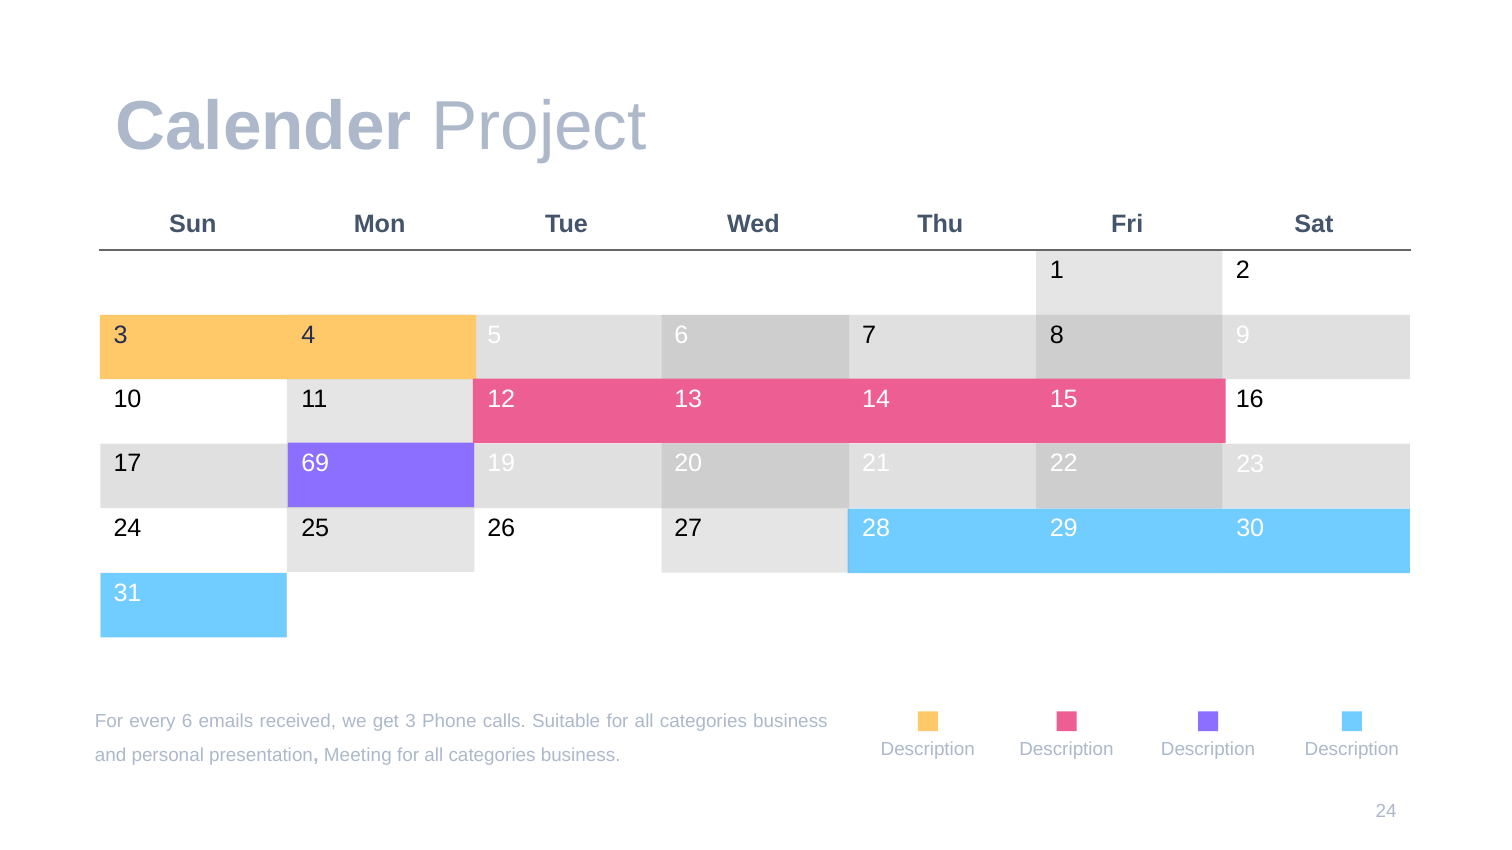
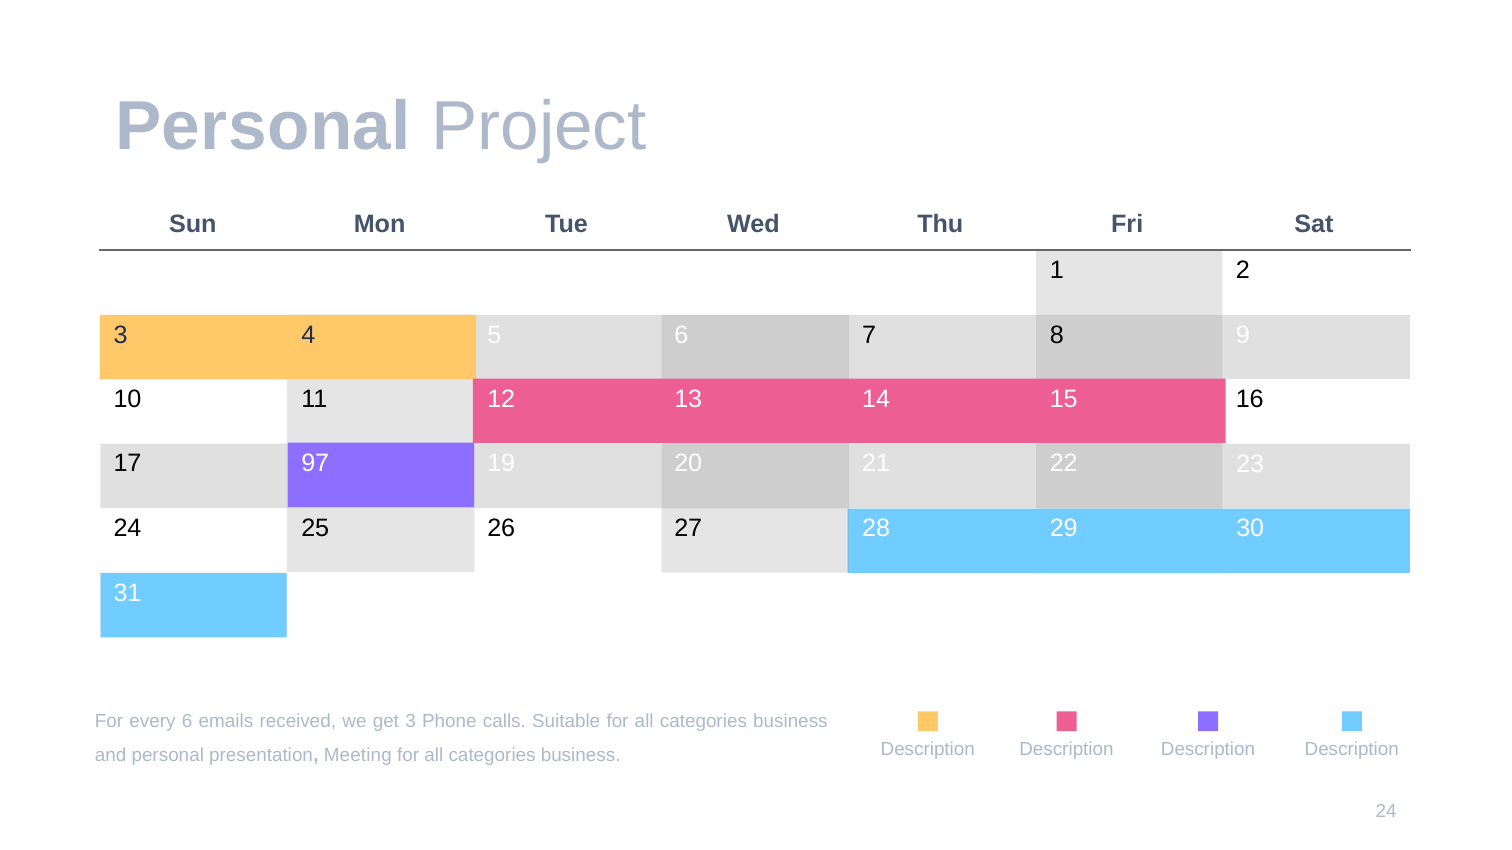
Calender at (263, 127): Calender -> Personal
69: 69 -> 97
